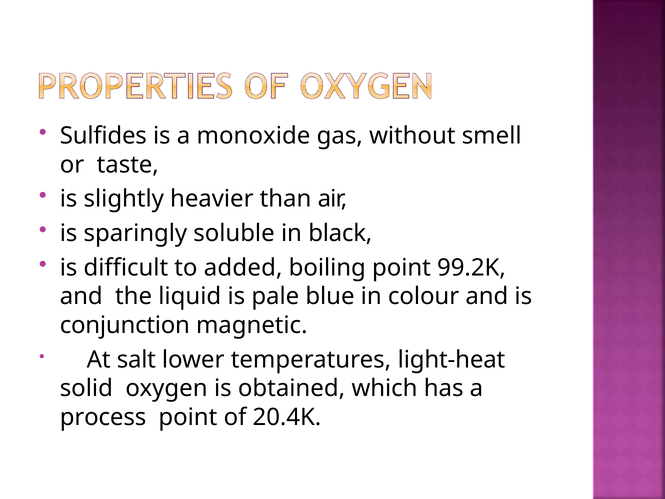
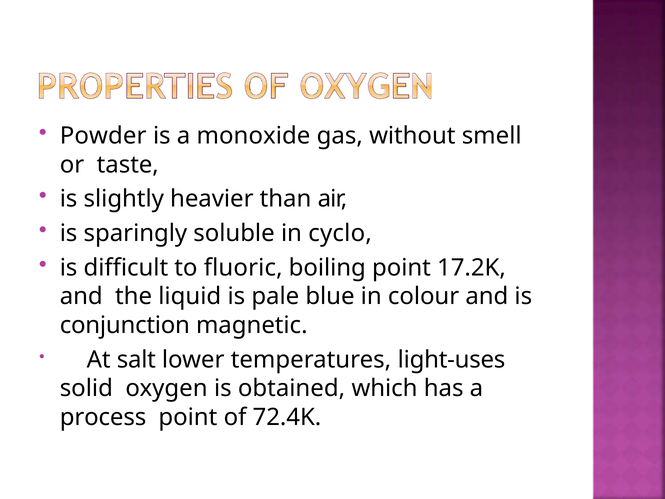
Sulfides: Sulfides -> Powder
black: black -> cyclo
added: added -> fluoric
99.2K: 99.2K -> 17.2K
light-heat: light-heat -> light-uses
20.4K: 20.4K -> 72.4K
